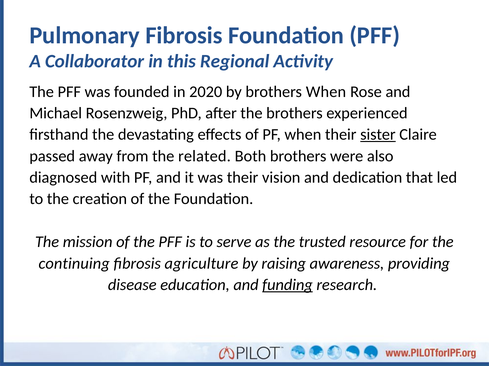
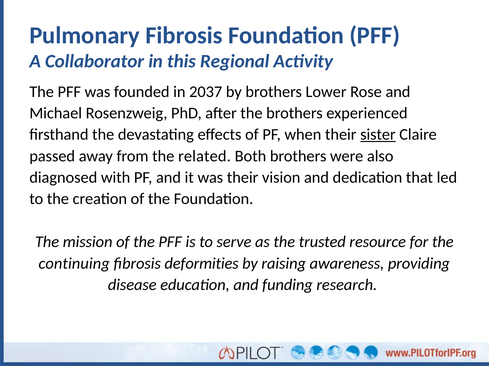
2020: 2020 -> 2037
brothers When: When -> Lower
agriculture: agriculture -> deformities
funding underline: present -> none
